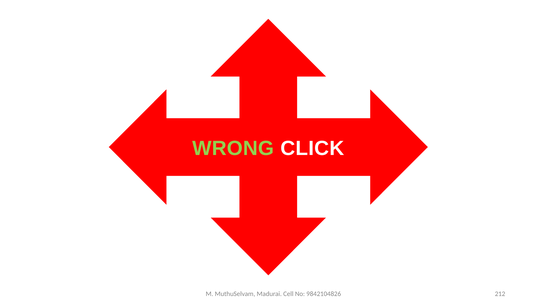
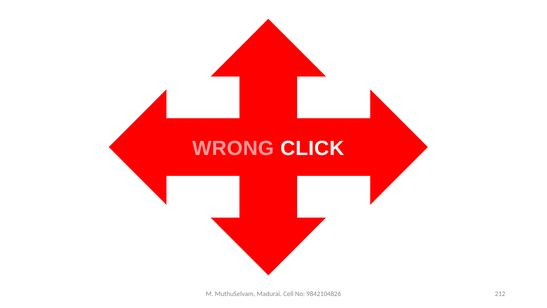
WRONG colour: light green -> pink
